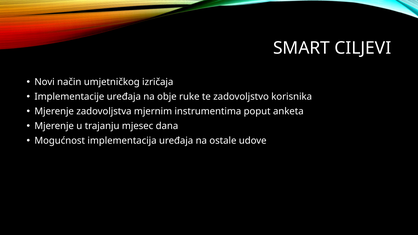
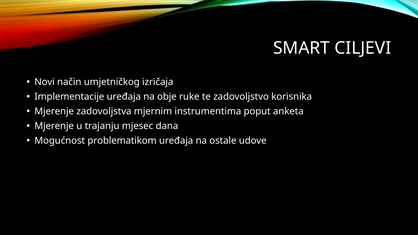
implementacija: implementacija -> problematikom
